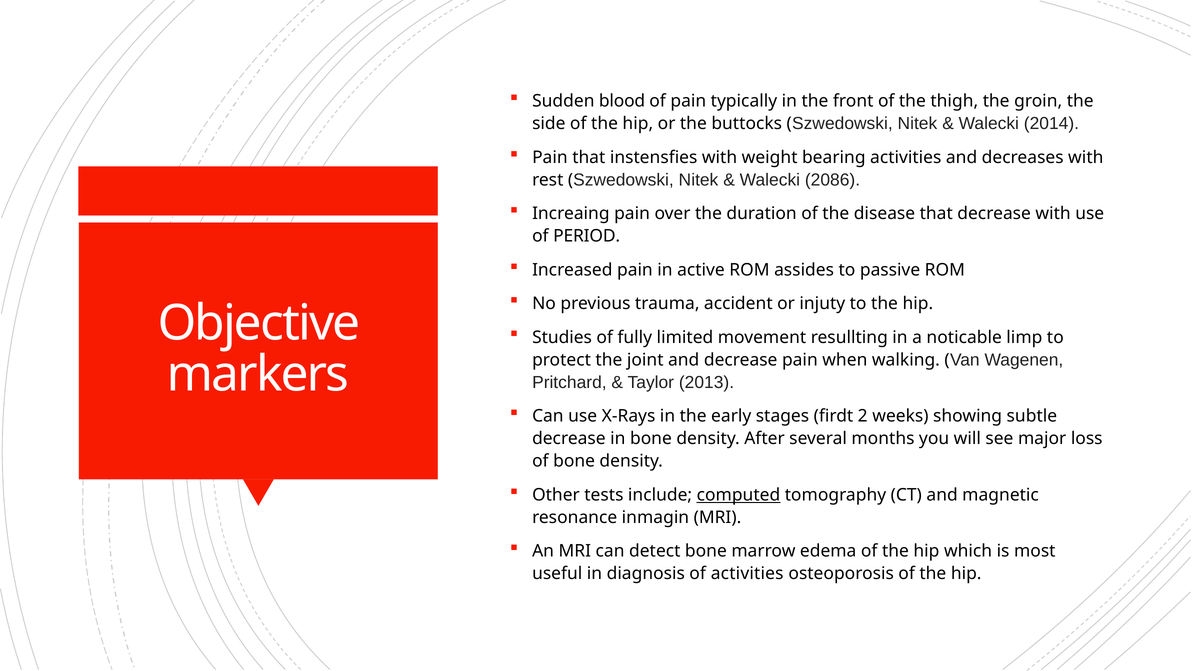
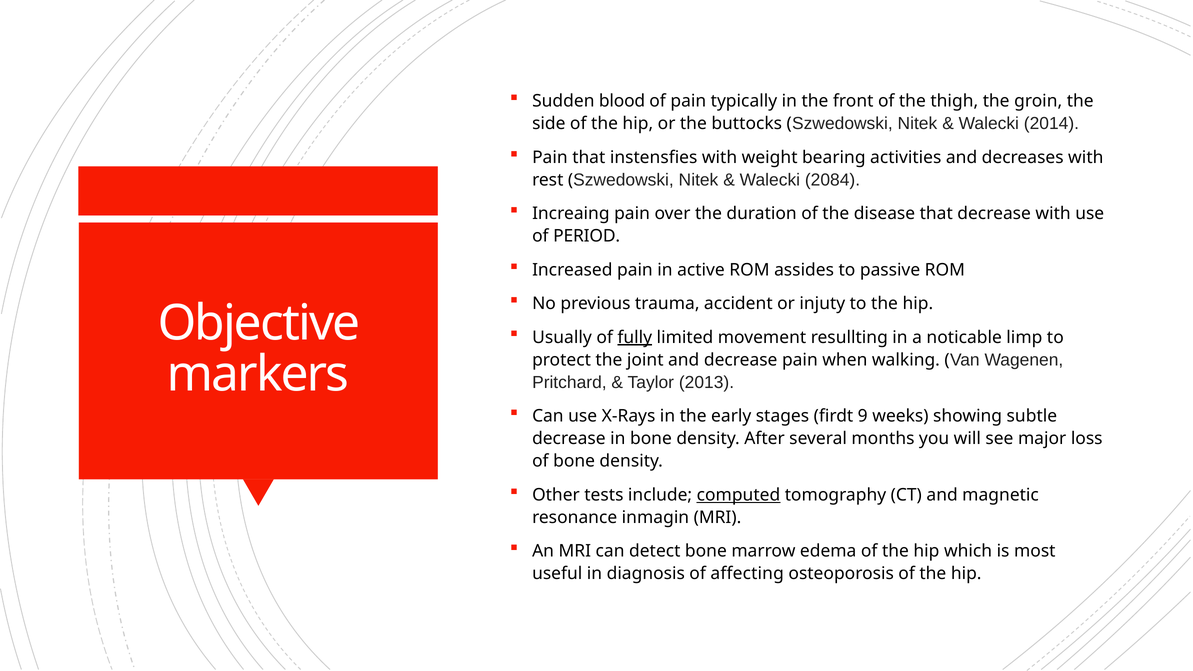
2086: 2086 -> 2084
Studies: Studies -> Usually
fully underline: none -> present
2: 2 -> 9
of activities: activities -> affecting
